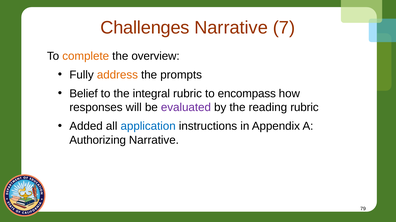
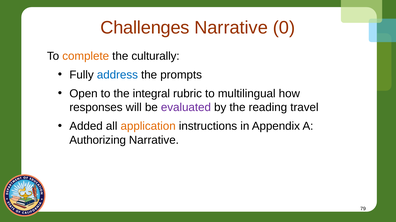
7: 7 -> 0
overview: overview -> culturally
address colour: orange -> blue
Belief: Belief -> Open
encompass: encompass -> multilingual
reading rubric: rubric -> travel
application colour: blue -> orange
